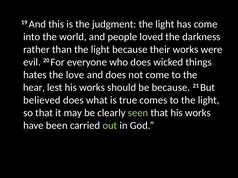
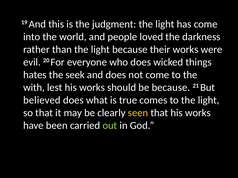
love: love -> seek
hear: hear -> with
seen colour: light green -> yellow
